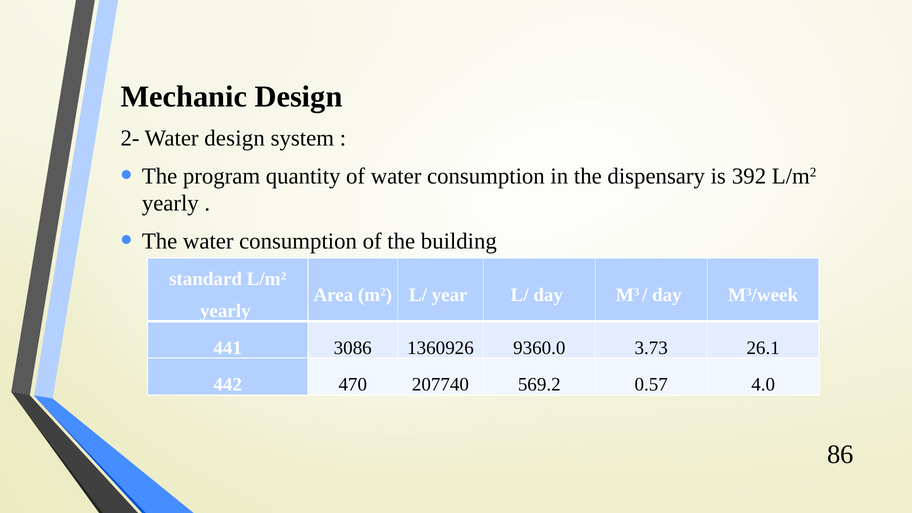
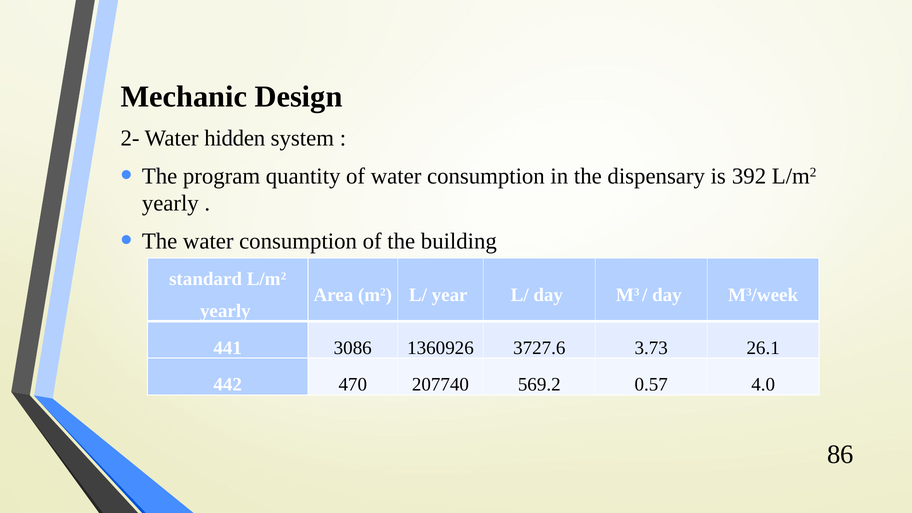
Water design: design -> hidden
9360.0: 9360.0 -> 3727.6
